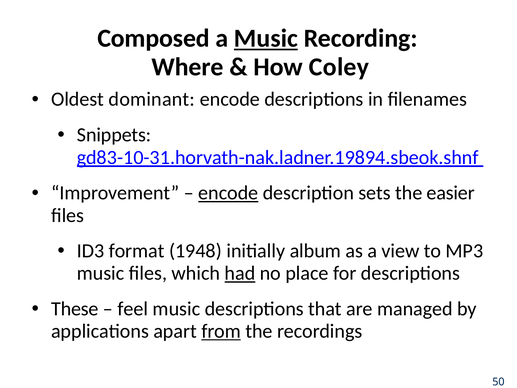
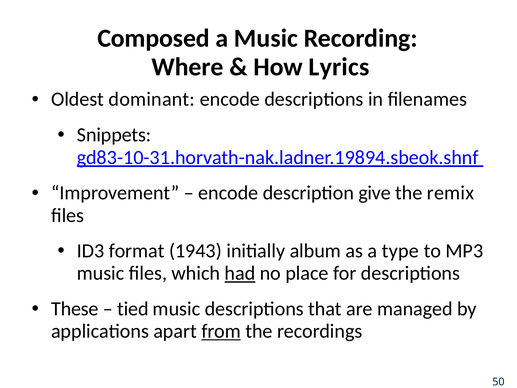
Music at (266, 38) underline: present -> none
Coley: Coley -> Lyrics
encode at (228, 193) underline: present -> none
sets: sets -> give
easier: easier -> remix
1948: 1948 -> 1943
view: view -> type
feel: feel -> tied
